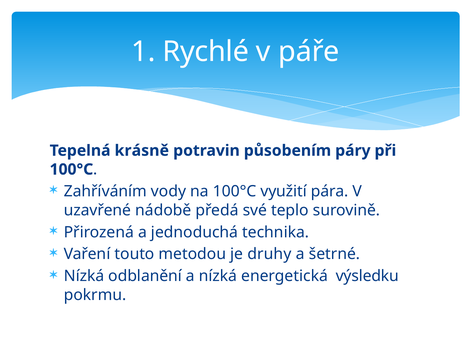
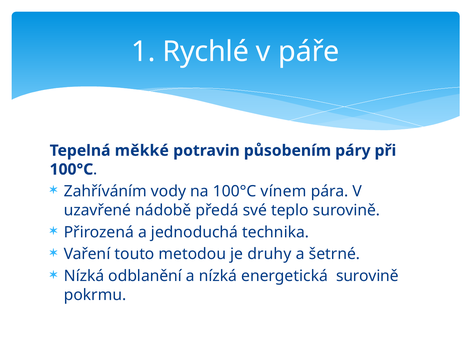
krásně: krásně -> měkké
využití: využití -> vínem
energetická výsledku: výsledku -> surovině
